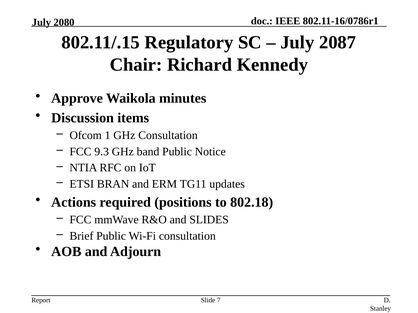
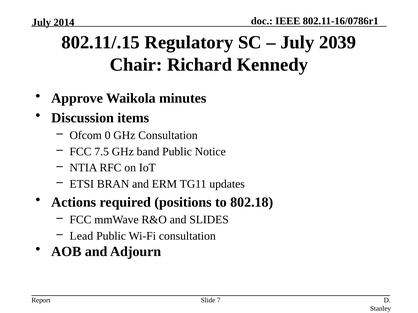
2080: 2080 -> 2014
2087: 2087 -> 2039
1: 1 -> 0
9.3: 9.3 -> 7.5
Brief: Brief -> Lead
